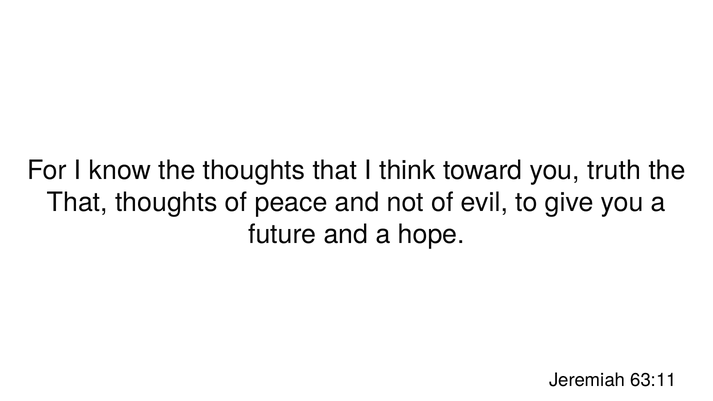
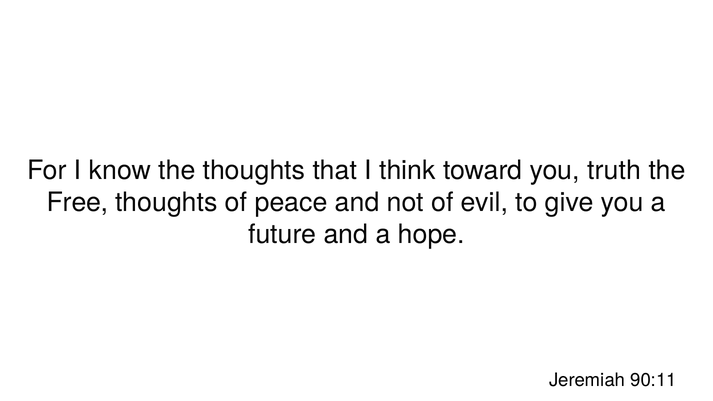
That at (77, 202): That -> Free
63:11: 63:11 -> 90:11
